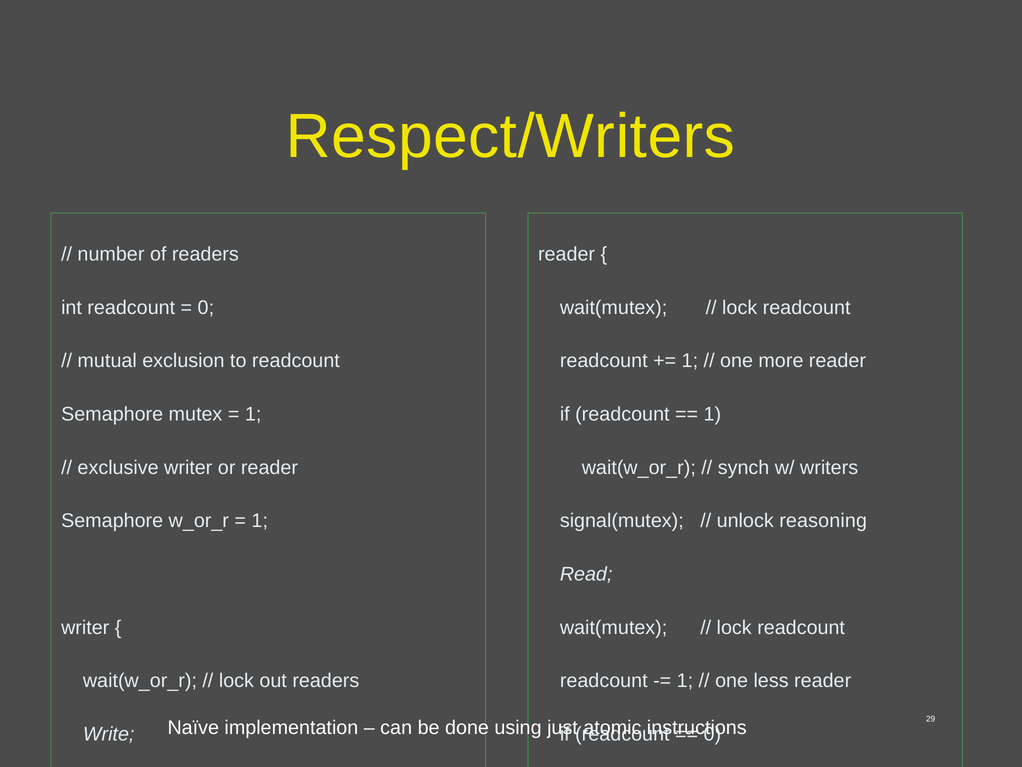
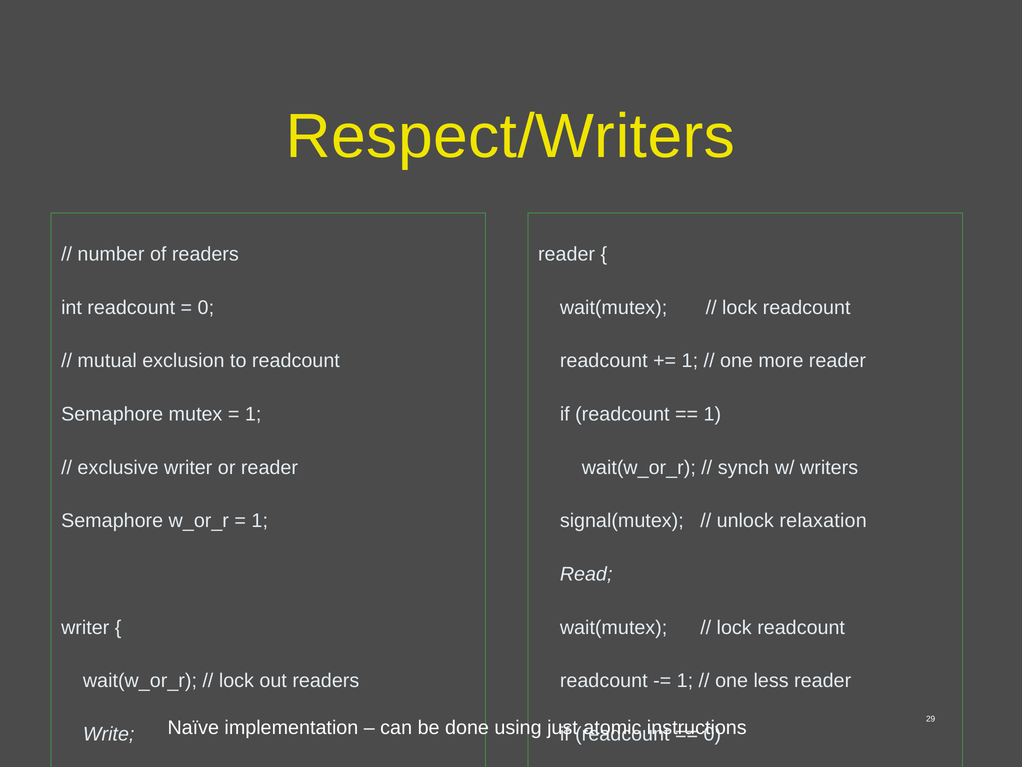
reasoning: reasoning -> relaxation
